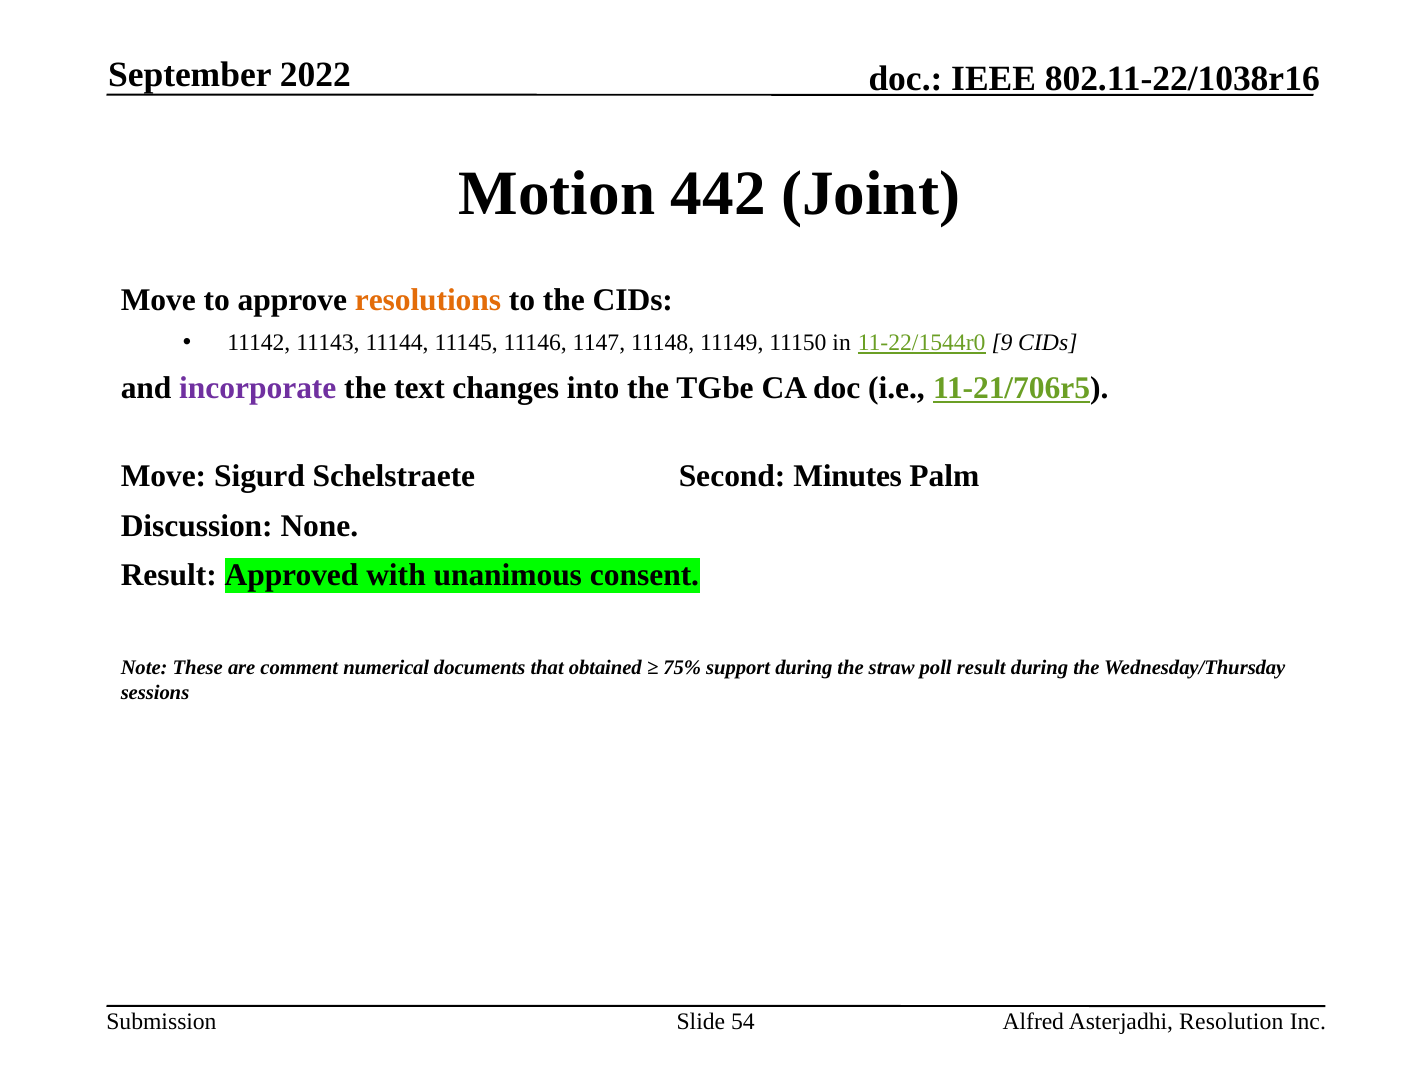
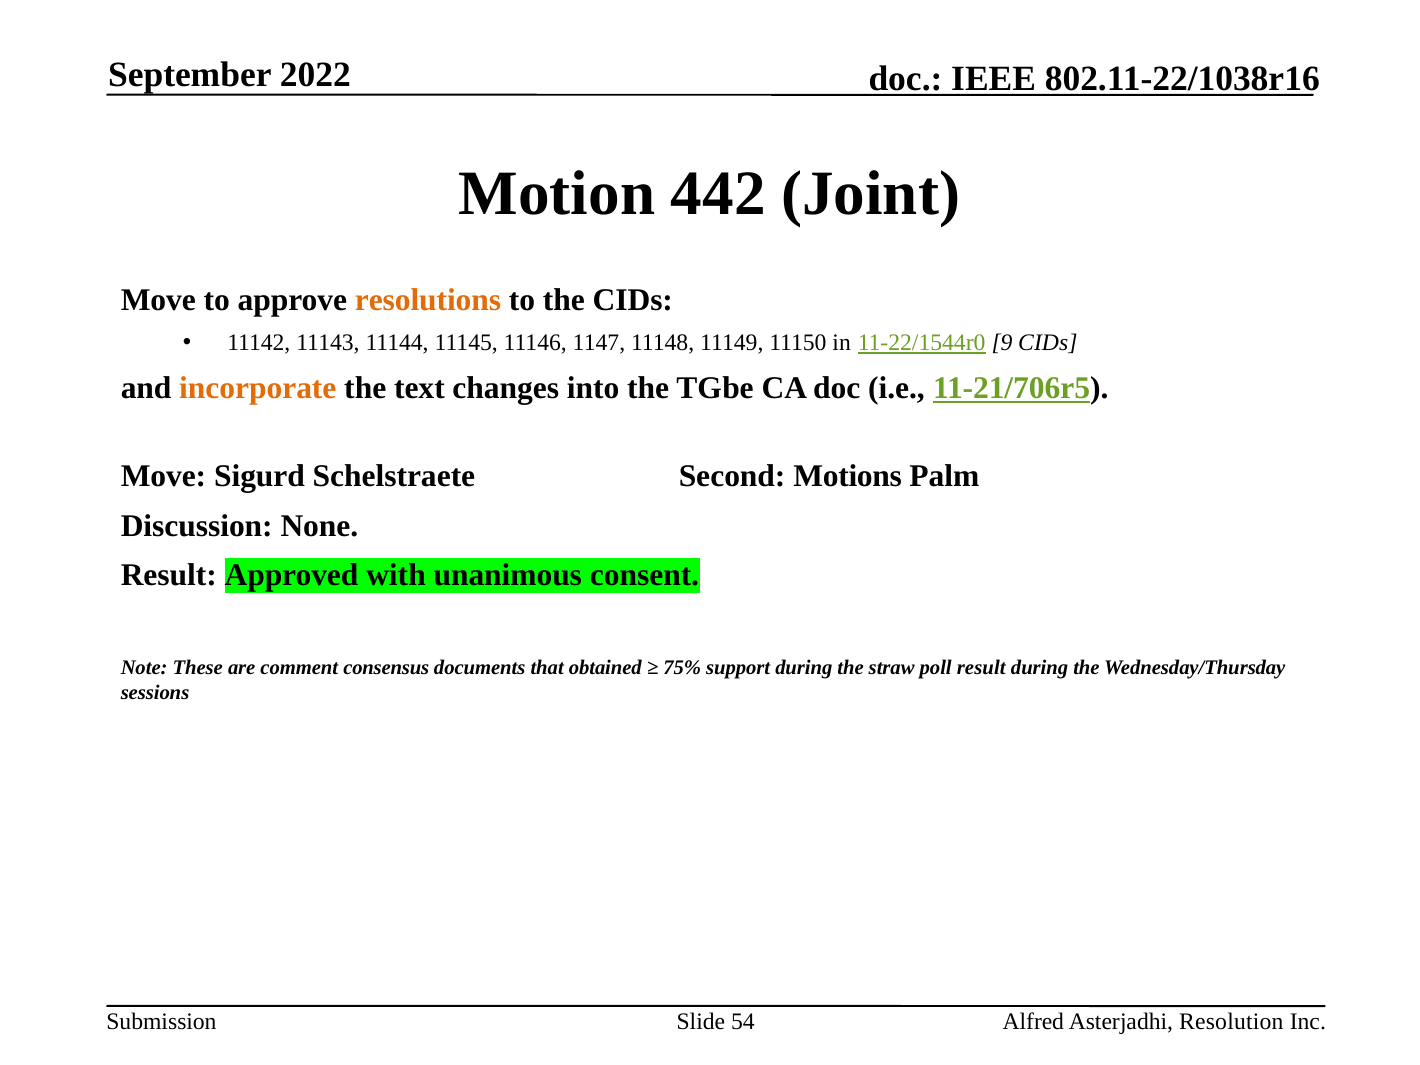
incorporate colour: purple -> orange
Minutes: Minutes -> Motions
numerical: numerical -> consensus
